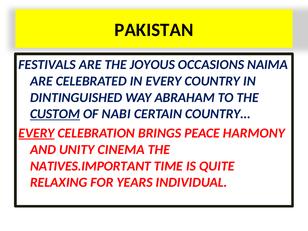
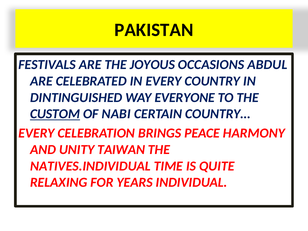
NAIMA: NAIMA -> ABDUL
ABRAHAM: ABRAHAM -> EVERYONE
EVERY at (36, 133) underline: present -> none
CINEMA: CINEMA -> TAIWAN
NATIVES.IMPORTANT: NATIVES.IMPORTANT -> NATIVES.INDIVIDUAL
